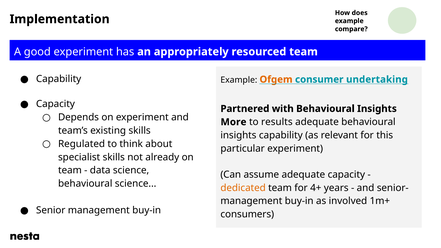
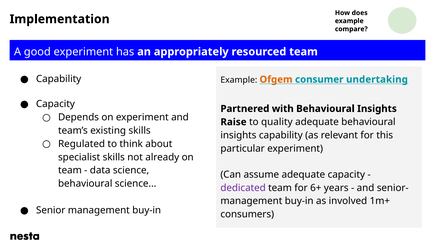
More: More -> Raise
results: results -> quality
dedicated colour: orange -> purple
4+: 4+ -> 6+
